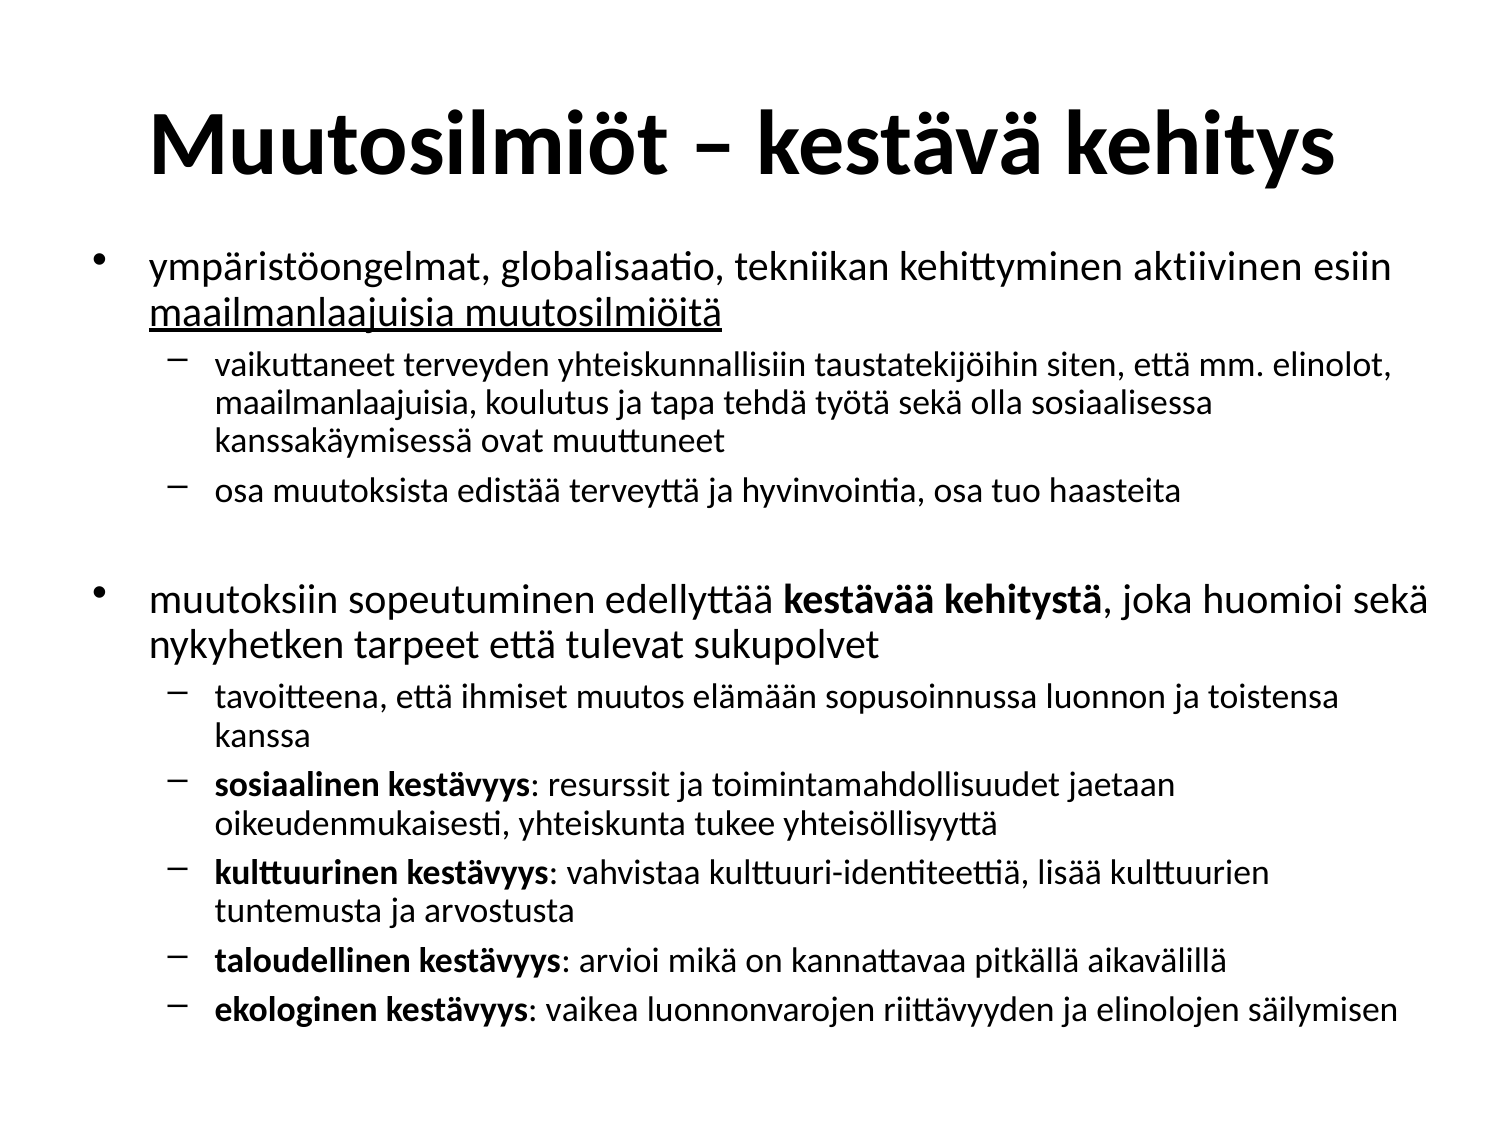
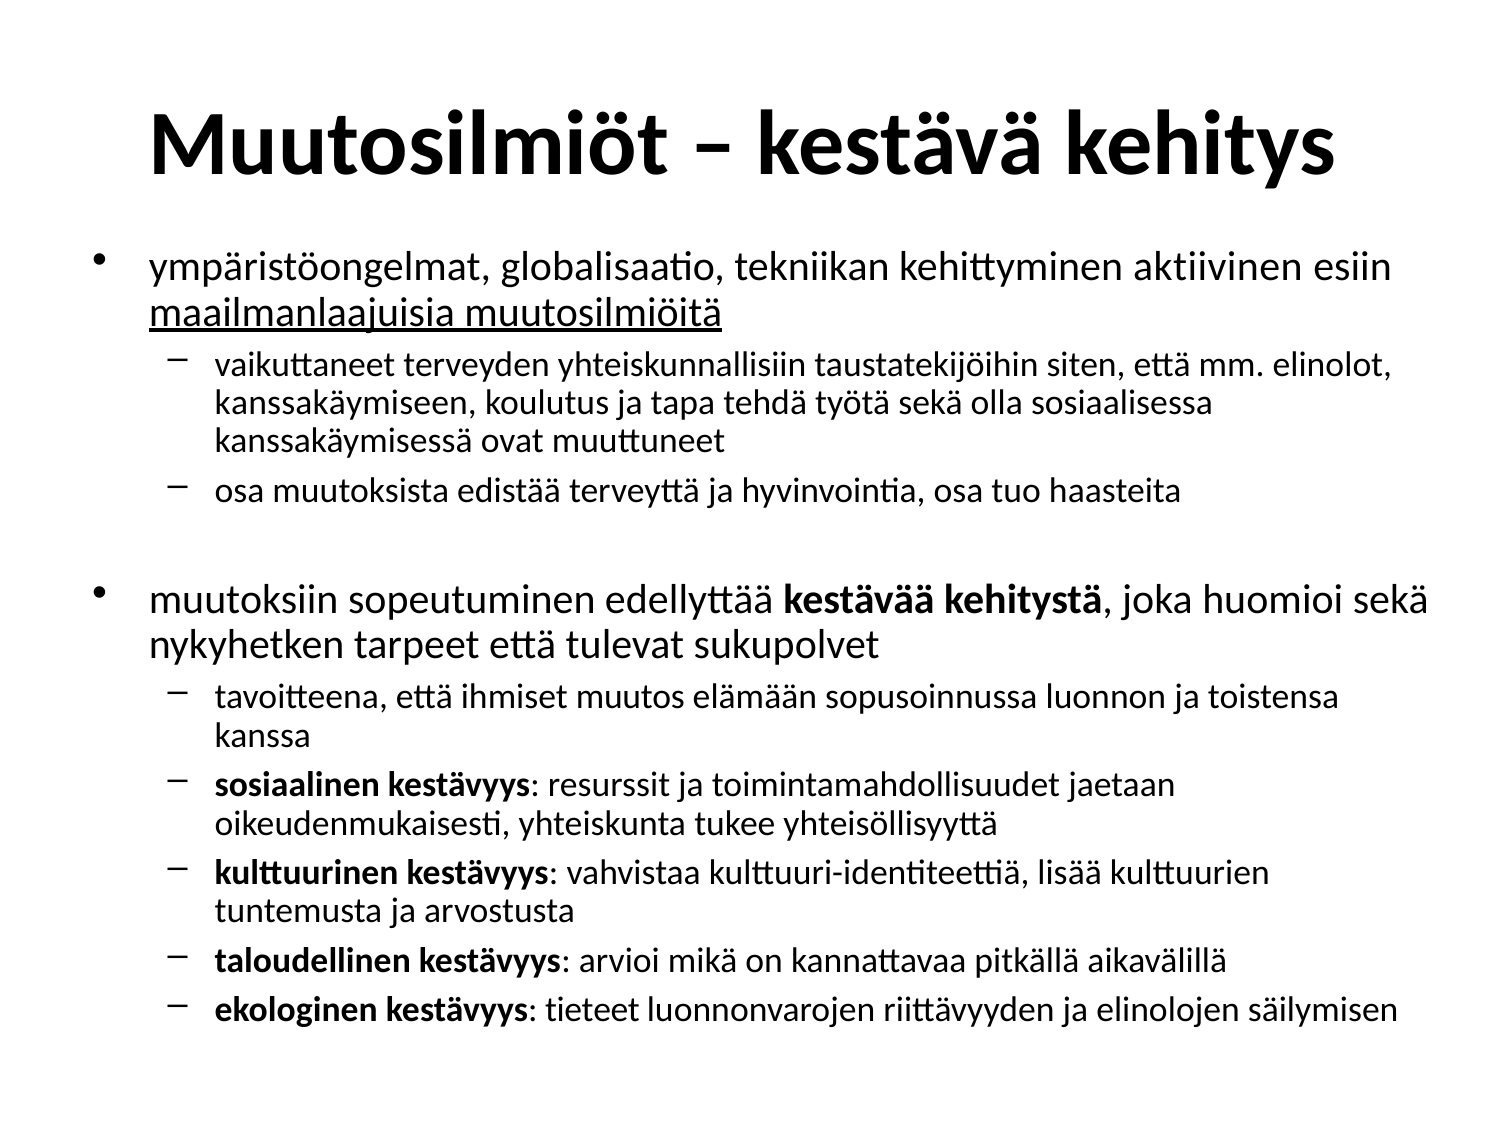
maailmanlaajuisia at (346, 403): maailmanlaajuisia -> kanssakäymiseen
vaikea: vaikea -> tieteet
